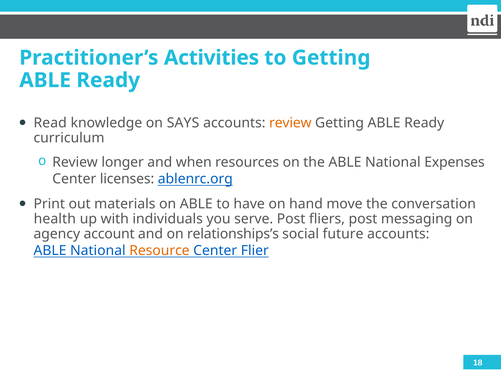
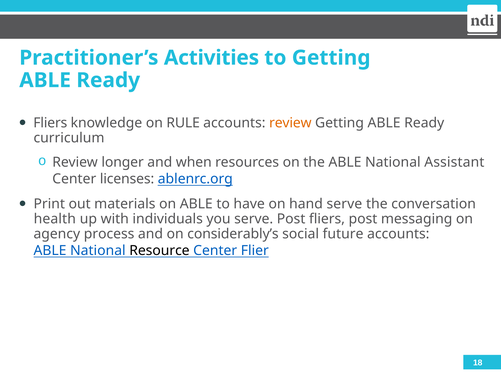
Read at (50, 123): Read -> Fliers
SAYS: SAYS -> RULE
Expenses: Expenses -> Assistant
hand move: move -> serve
account: account -> process
relationships’s: relationships’s -> considerably’s
Resource colour: orange -> black
